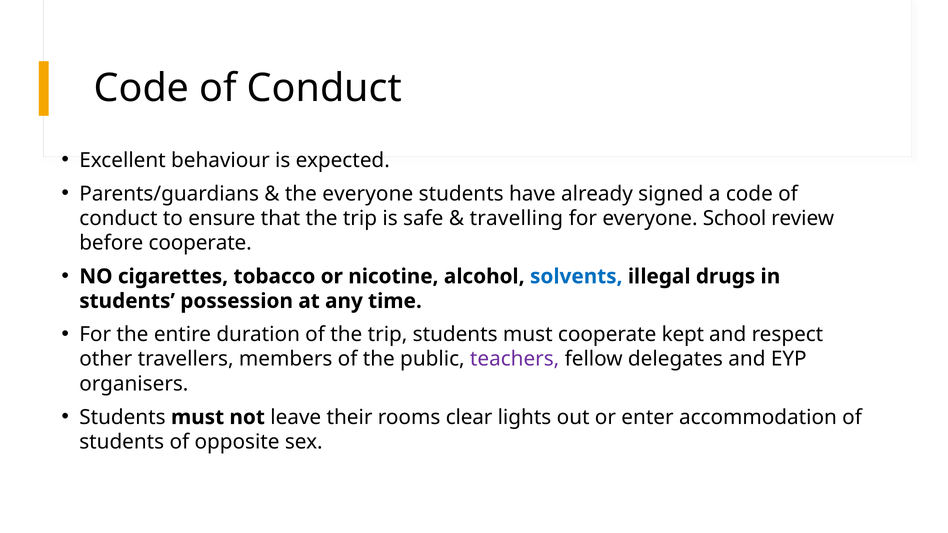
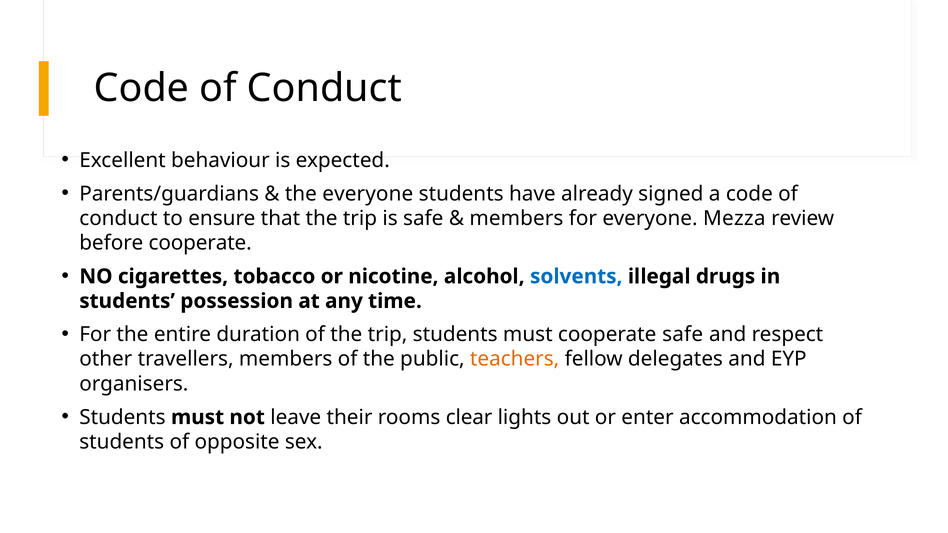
travelling at (516, 218): travelling -> members
School: School -> Mezza
cooperate kept: kept -> safe
teachers colour: purple -> orange
